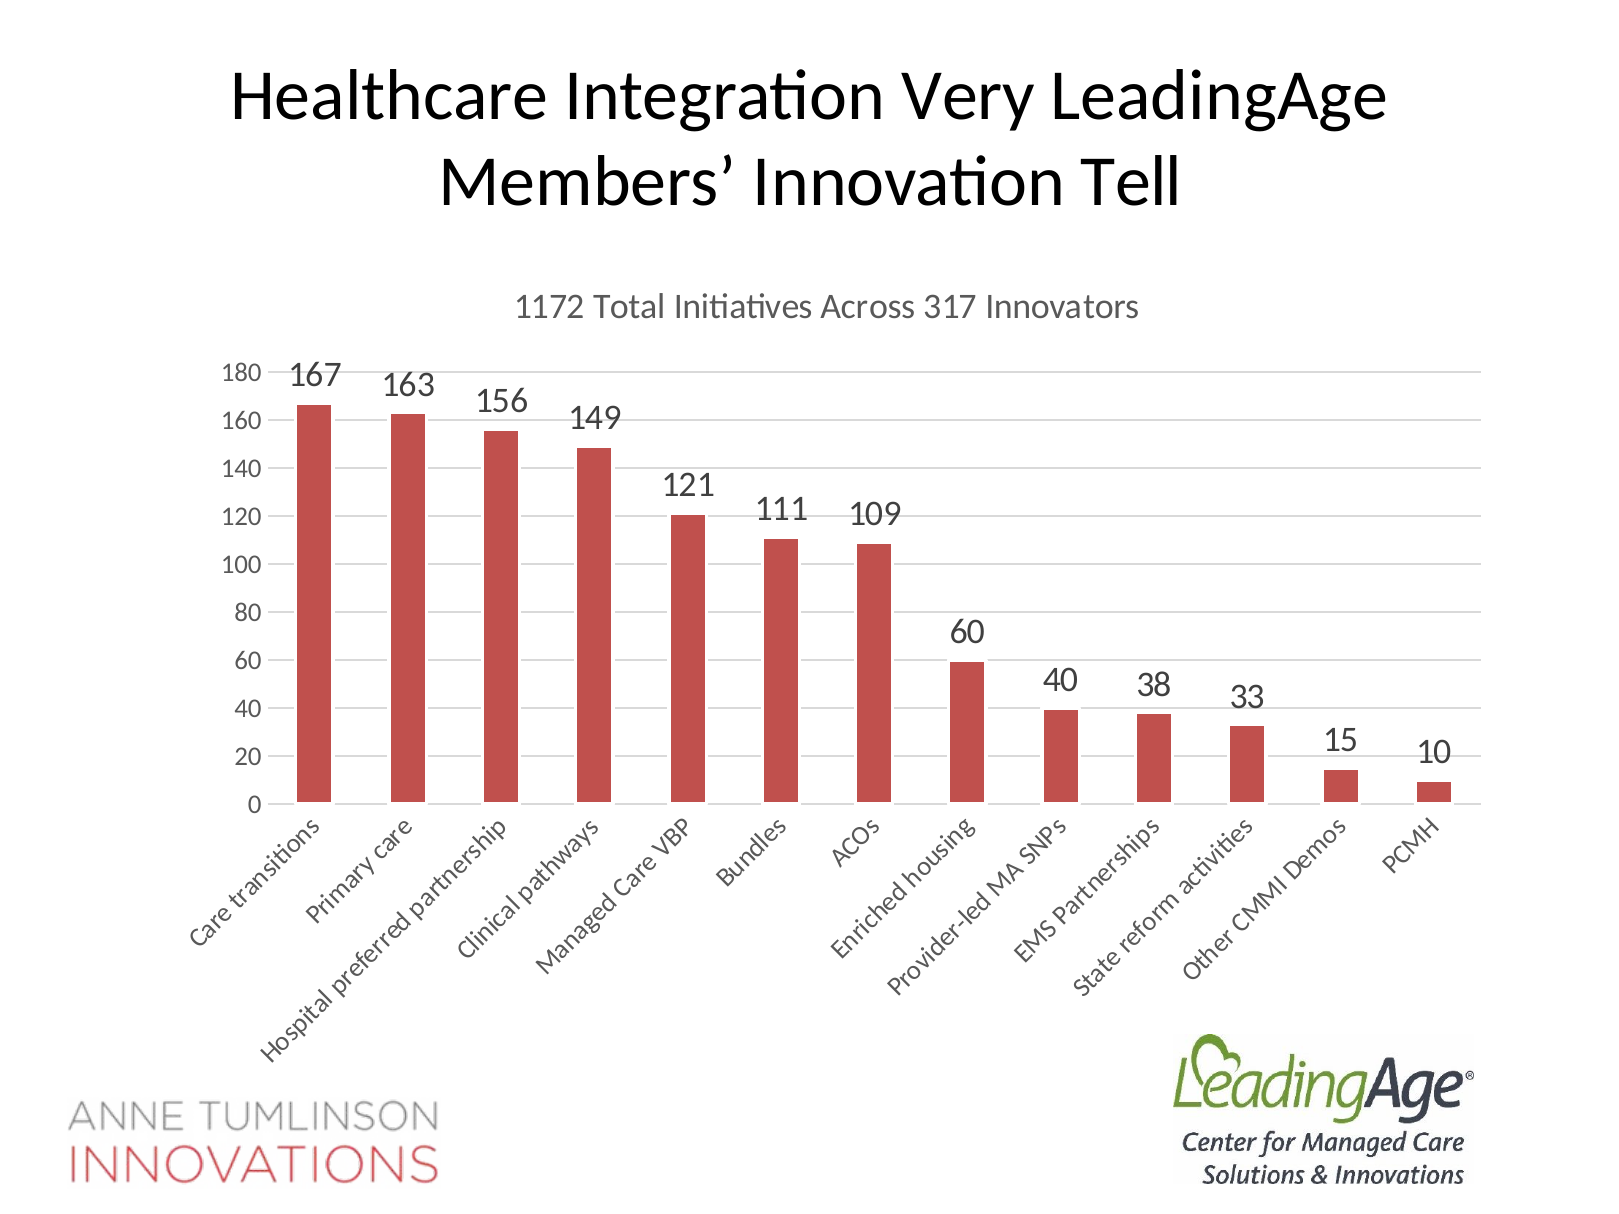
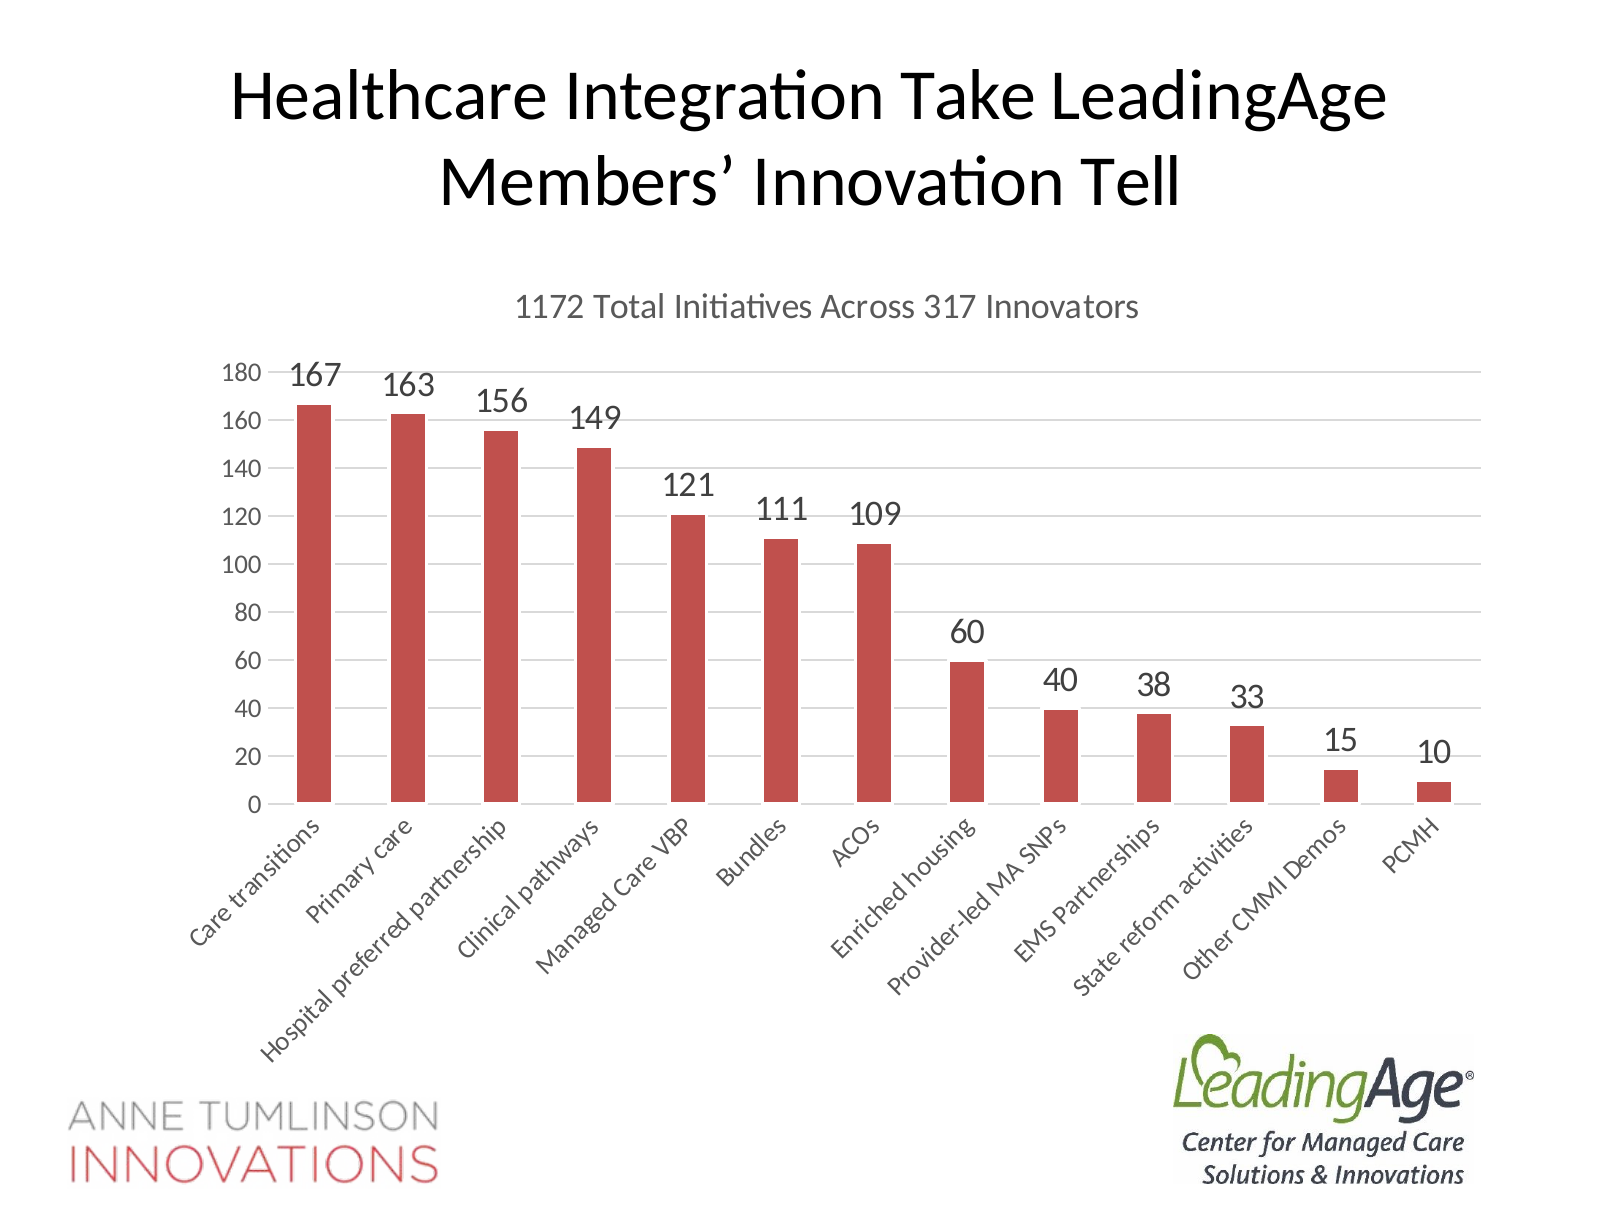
Very: Very -> Take
